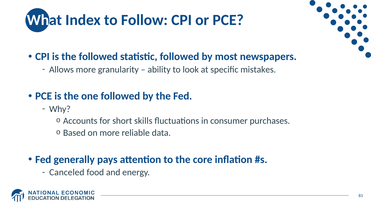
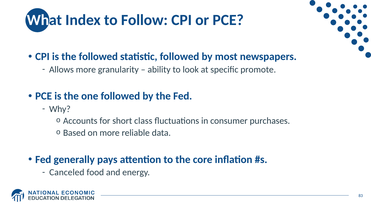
mistakes: mistakes -> promote
skills: skills -> class
